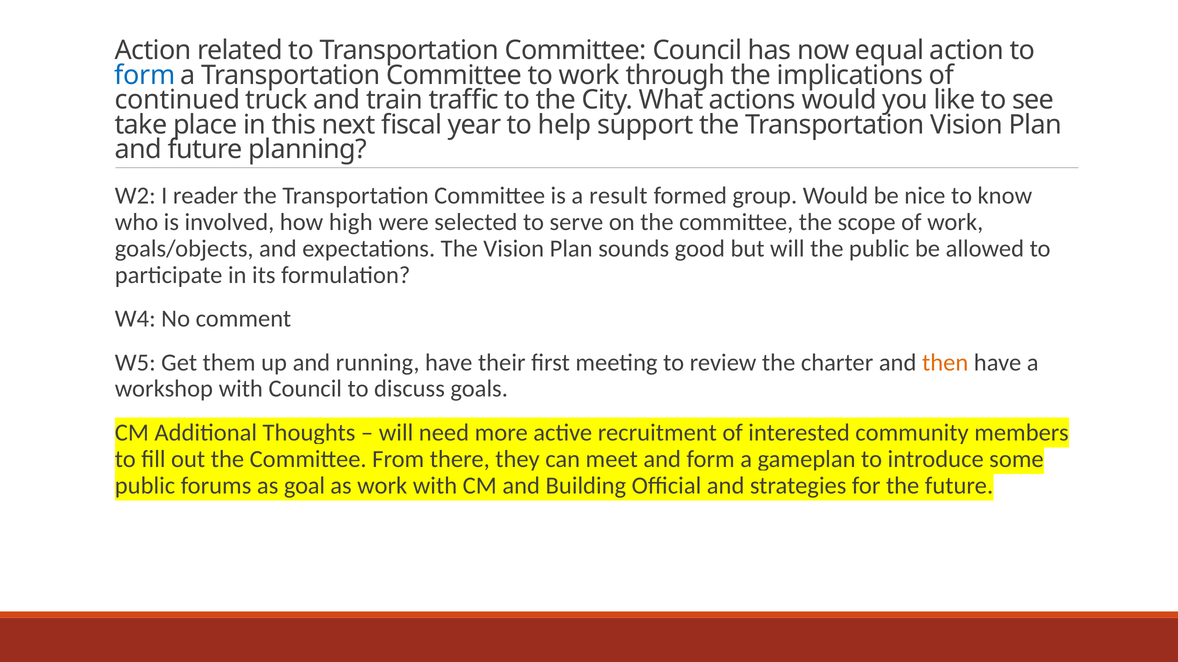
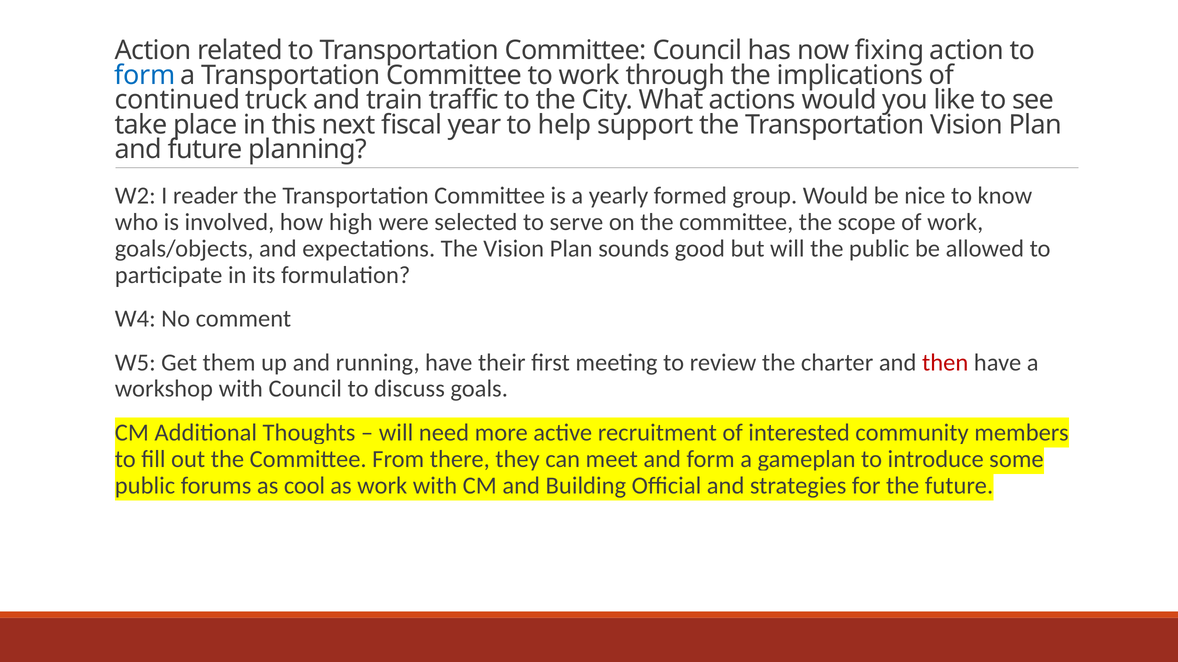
equal: equal -> fixing
result: result -> yearly
then colour: orange -> red
goal: goal -> cool
